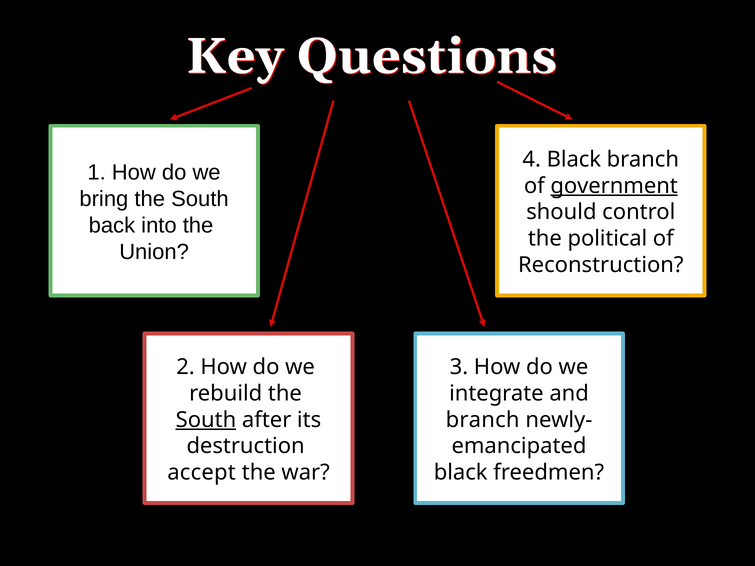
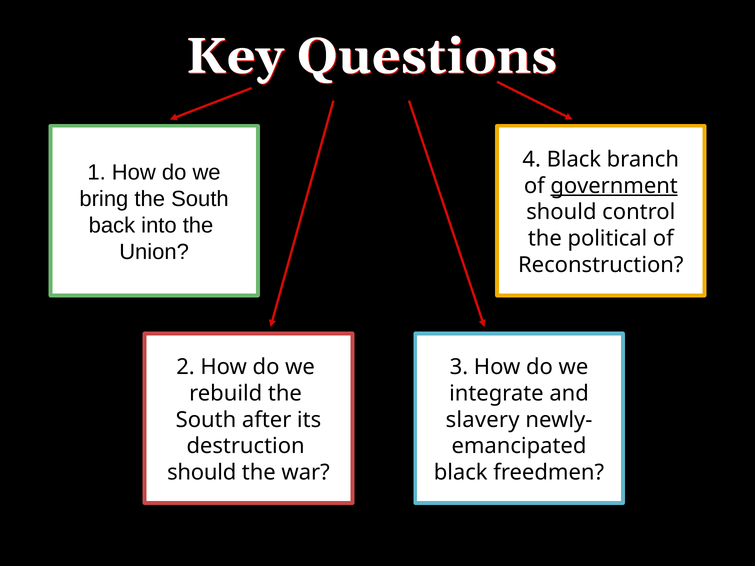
South at (206, 420) underline: present -> none
branch at (483, 420): branch -> slavery
accept at (202, 473): accept -> should
